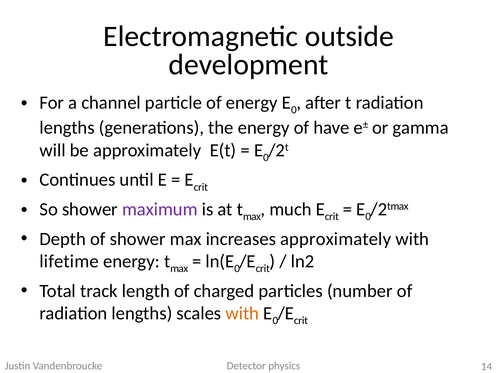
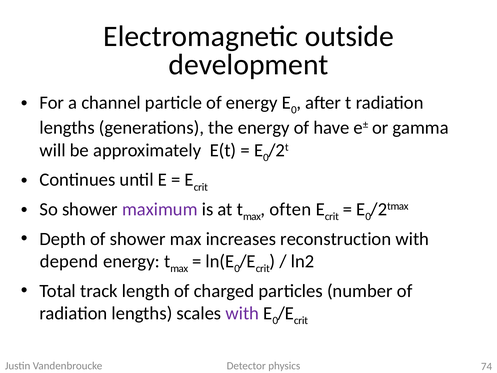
much: much -> often
increases approximately: approximately -> reconstruction
lifetime: lifetime -> depend
with at (242, 313) colour: orange -> purple
14: 14 -> 74
